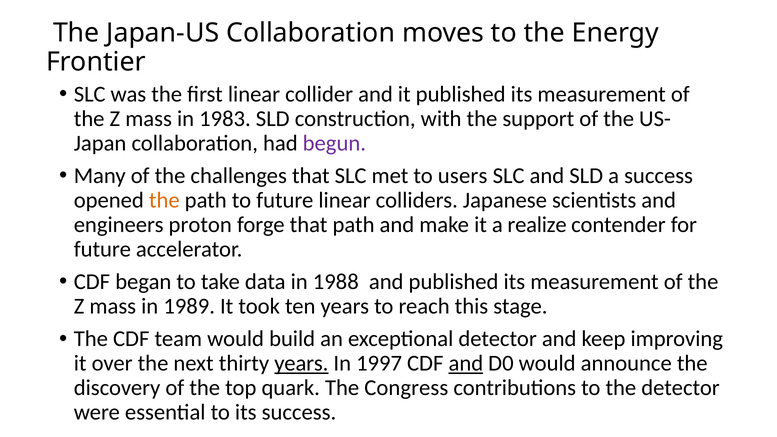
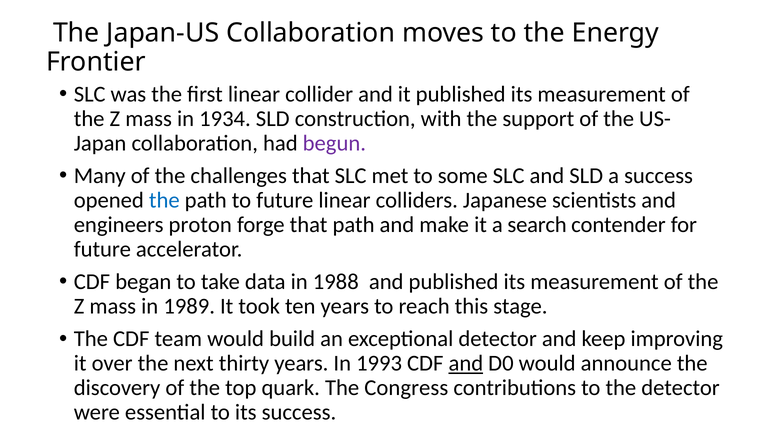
1983: 1983 -> 1934
users: users -> some
the at (164, 200) colour: orange -> blue
realize: realize -> search
years at (301, 363) underline: present -> none
1997: 1997 -> 1993
